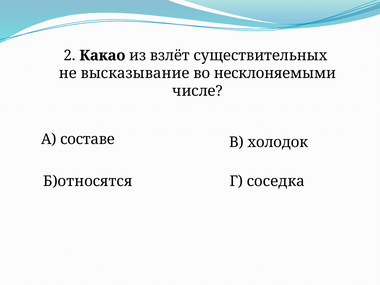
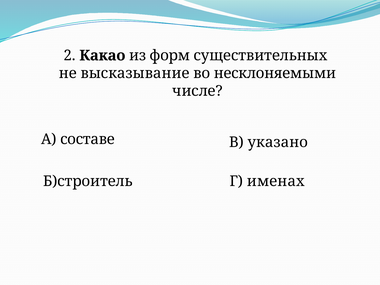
взлёт: взлёт -> форм
холодок: холодок -> указано
Б)относятся: Б)относятся -> Б)строитель
соседка: соседка -> именах
